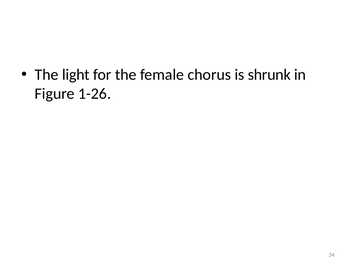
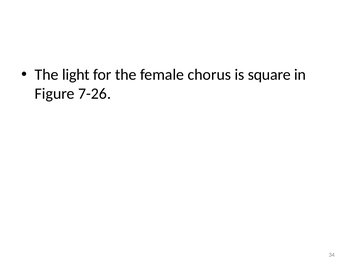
shrunk: shrunk -> square
1-26: 1-26 -> 7-26
